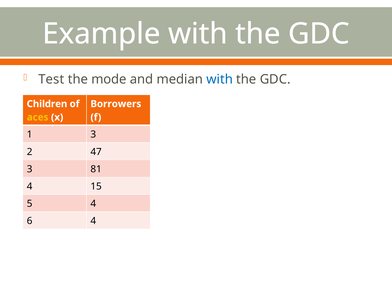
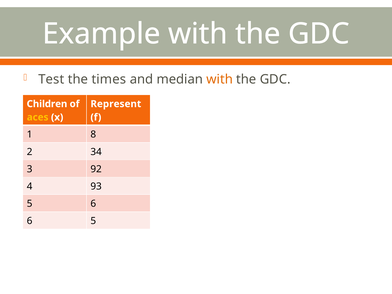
mode: mode -> times
with at (220, 79) colour: blue -> orange
Borrowers: Borrowers -> Represent
1 3: 3 -> 8
47: 47 -> 34
81: 81 -> 92
15: 15 -> 93
5 4: 4 -> 6
6 4: 4 -> 5
